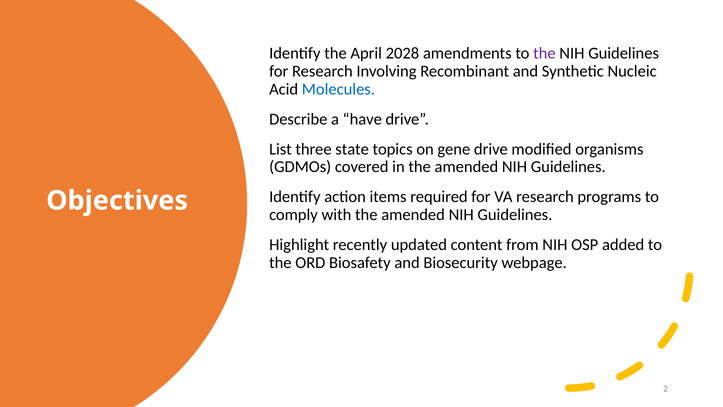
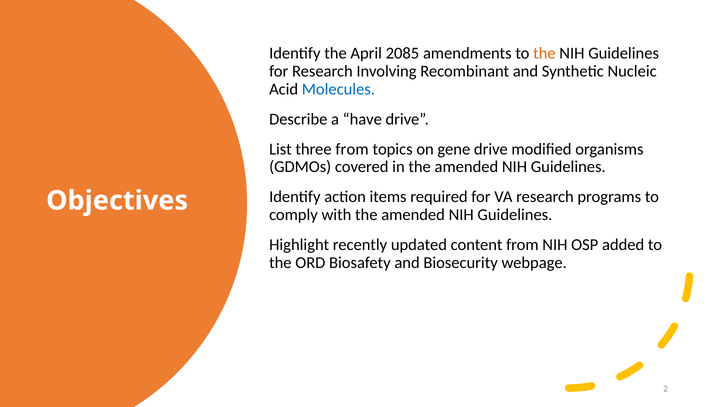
2028: 2028 -> 2085
the at (544, 53) colour: purple -> orange
three state: state -> from
